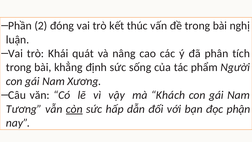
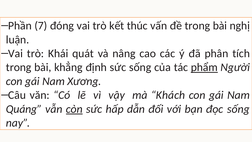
2: 2 -> 7
phẩm underline: none -> present
Tương: Tương -> Quáng
đọc phận: phận -> sống
